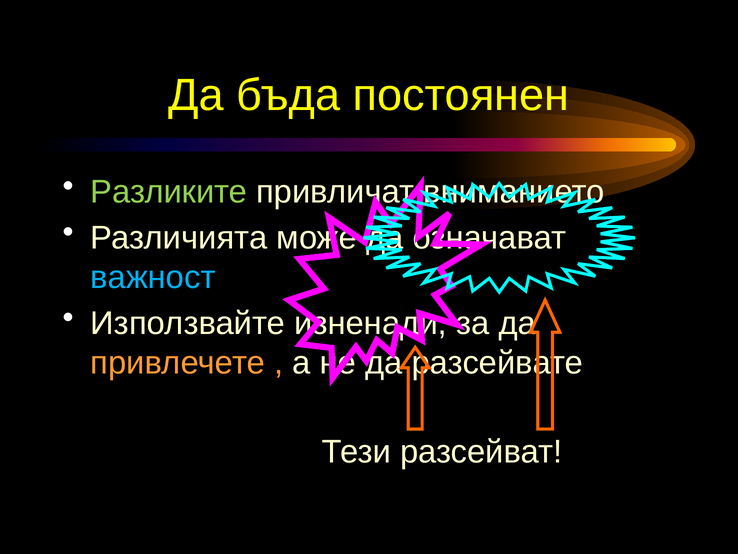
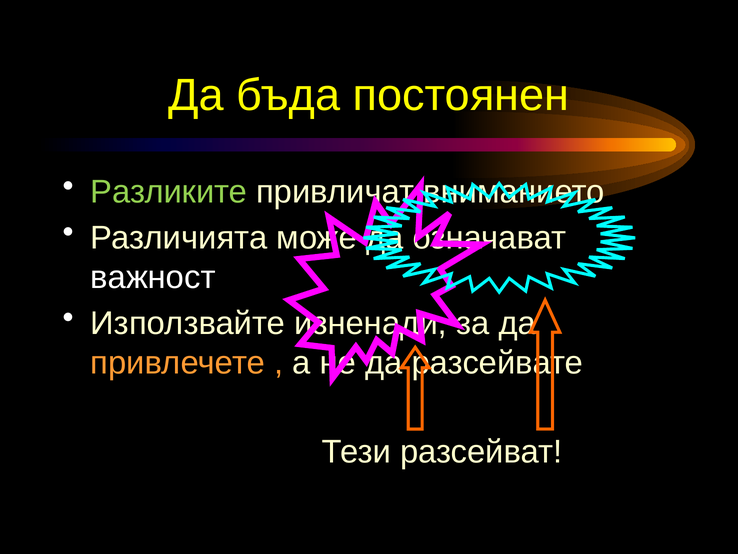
важност colour: light blue -> white
